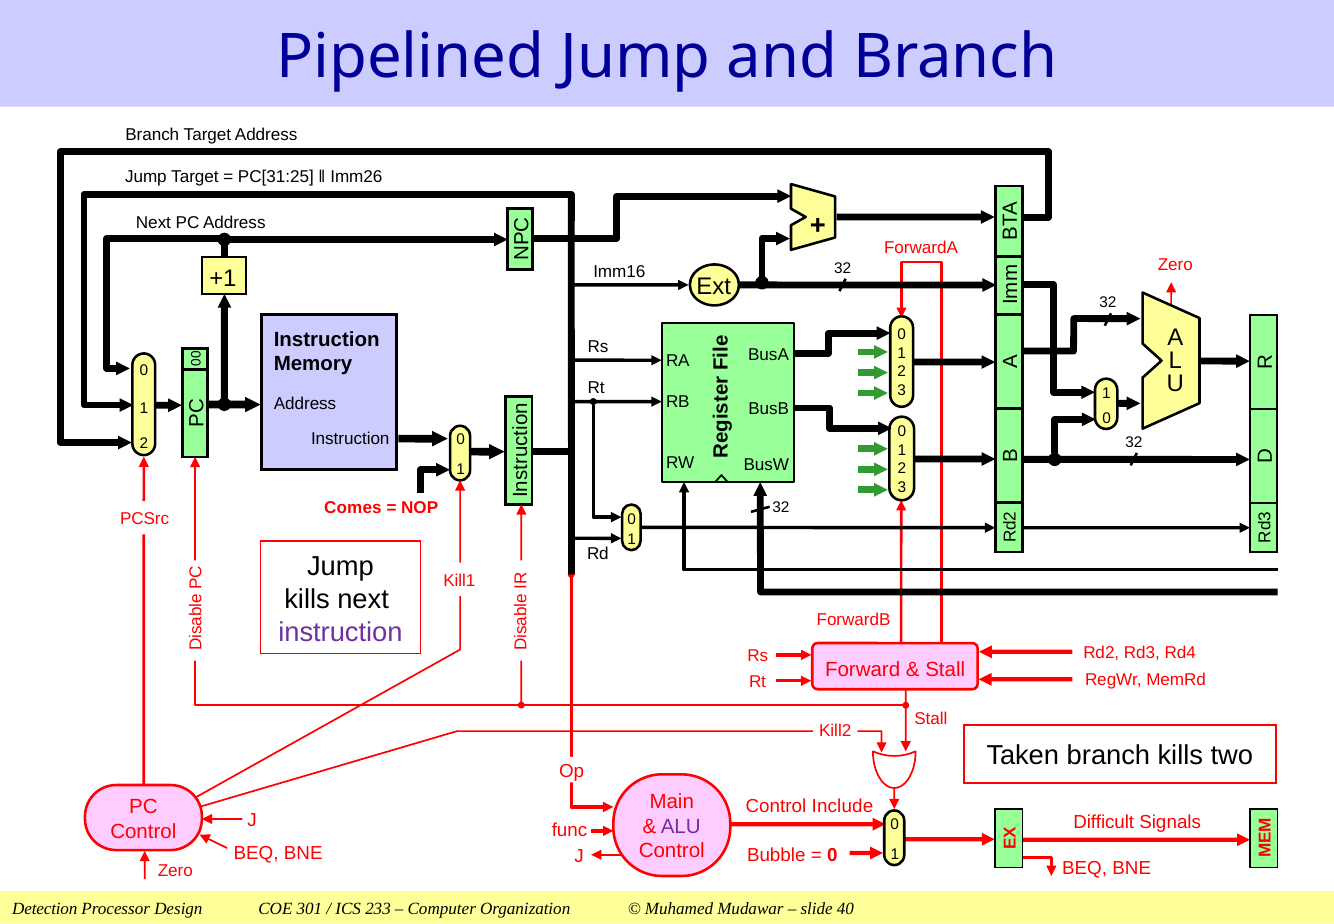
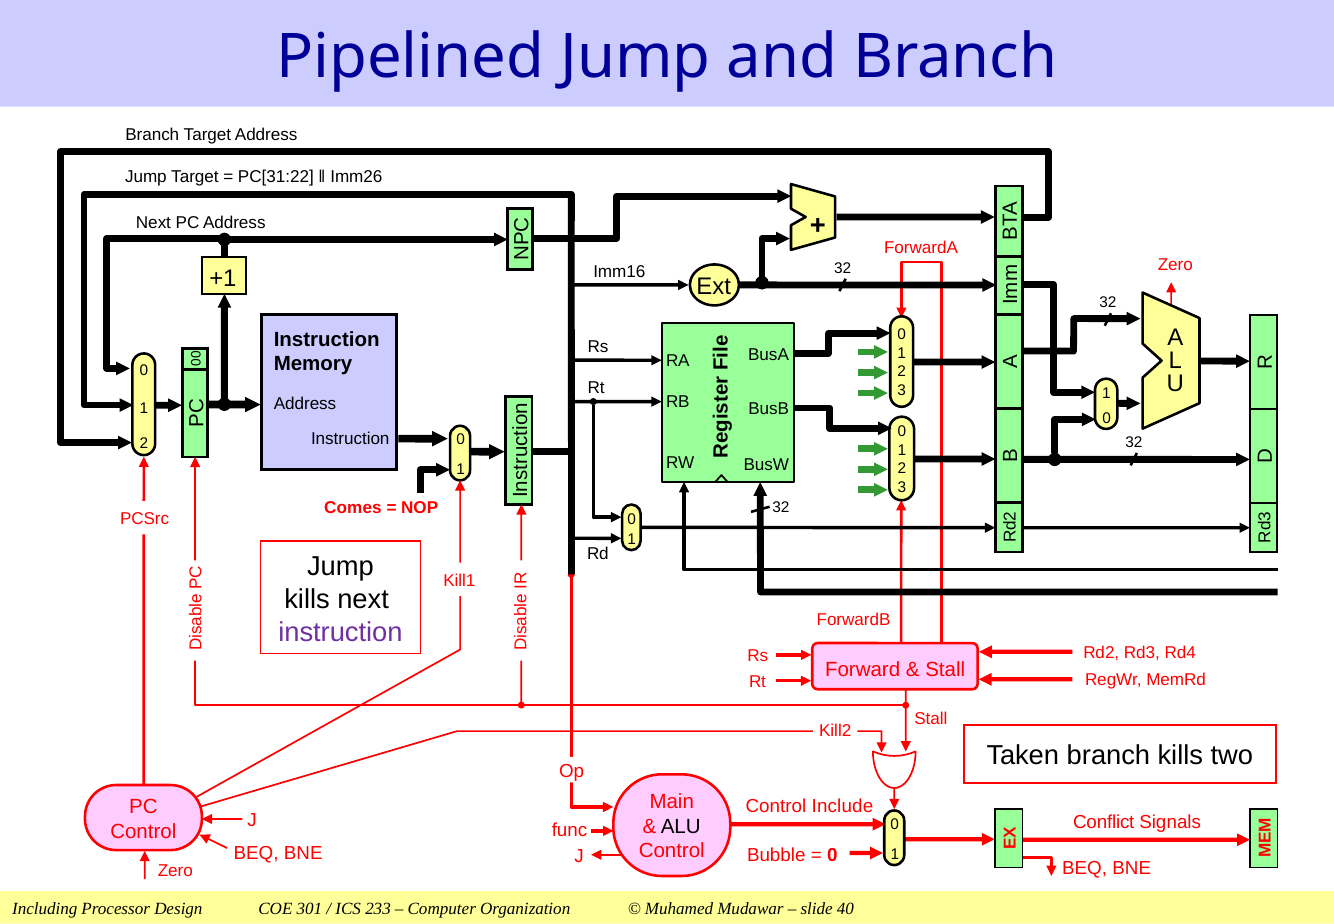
PC[31:25: PC[31:25 -> PC[31:22
Difficult: Difficult -> Conflict
ALU colour: purple -> black
Detection: Detection -> Including
